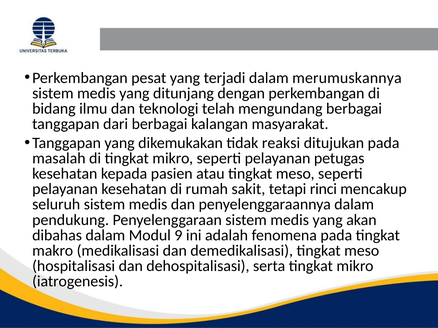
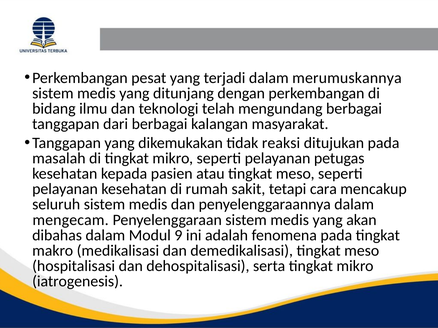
rinci: rinci -> cara
pendukung: pendukung -> mengecam
